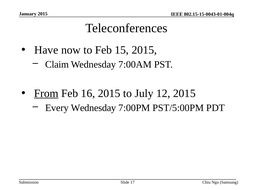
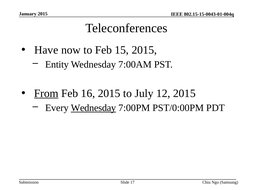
Claim: Claim -> Entity
Wednesday at (93, 108) underline: none -> present
PST/5:00PM: PST/5:00PM -> PST/0:00PM
